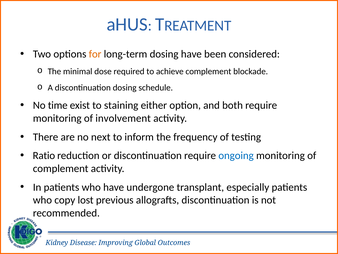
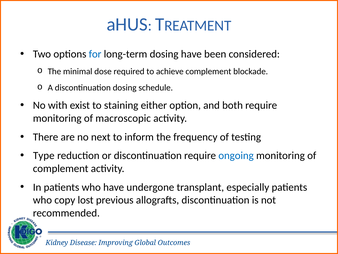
for colour: orange -> blue
time: time -> with
involvement: involvement -> macroscopic
Ratio: Ratio -> Type
